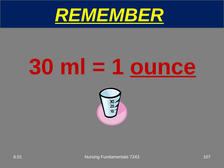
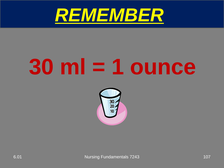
ounce underline: present -> none
